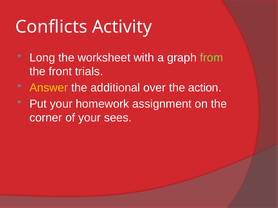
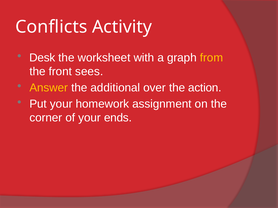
Long: Long -> Desk
from colour: light green -> yellow
trials: trials -> sees
sees: sees -> ends
